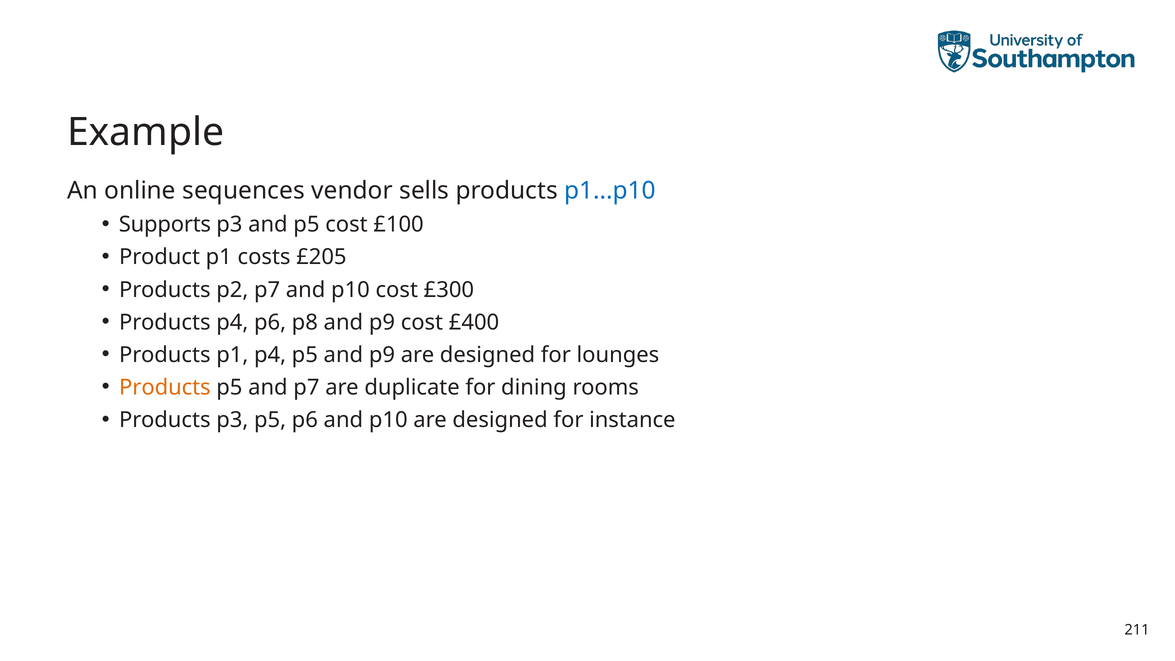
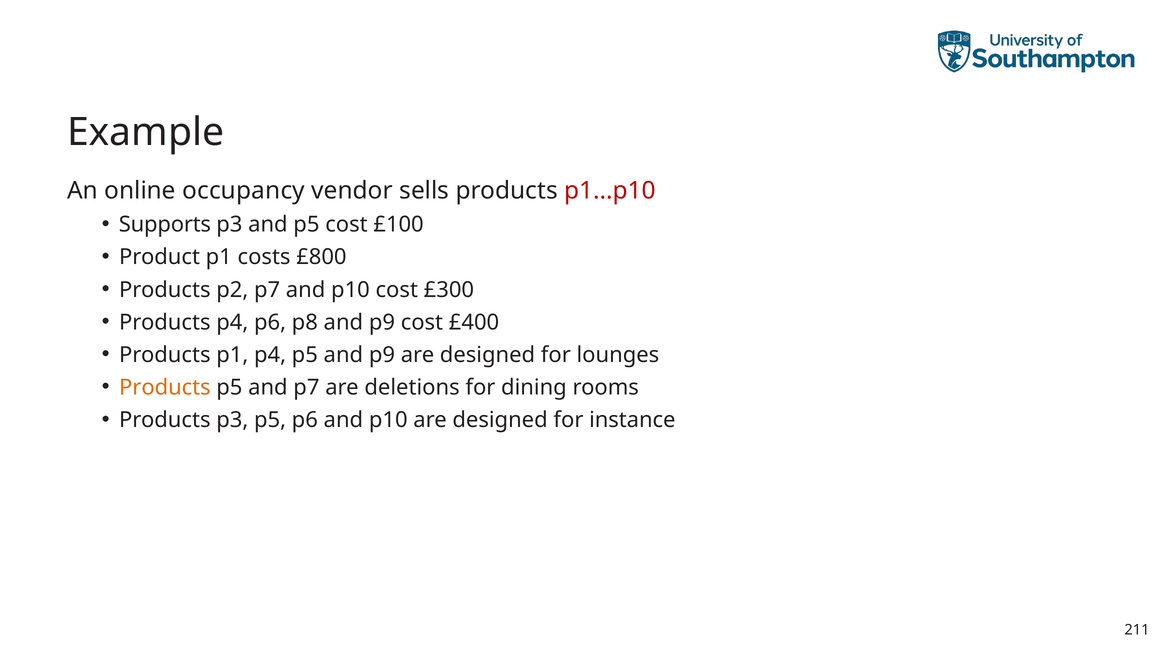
sequences: sequences -> occupancy
p1...p10 colour: blue -> red
£205: £205 -> £800
duplicate: duplicate -> deletions
